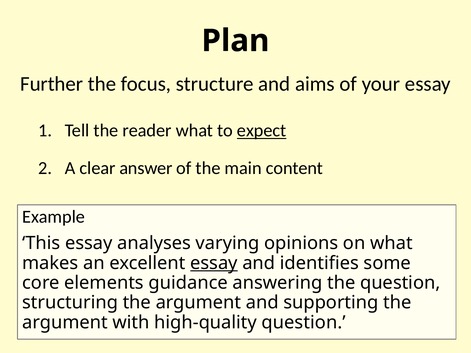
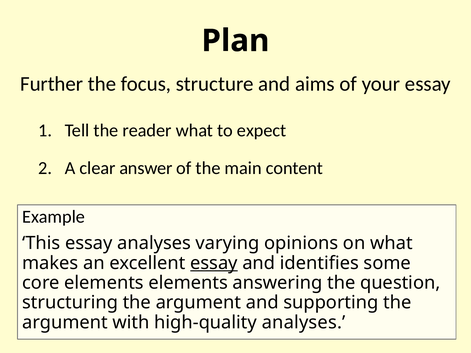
expect underline: present -> none
elements guidance: guidance -> elements
high-quality question: question -> analyses
